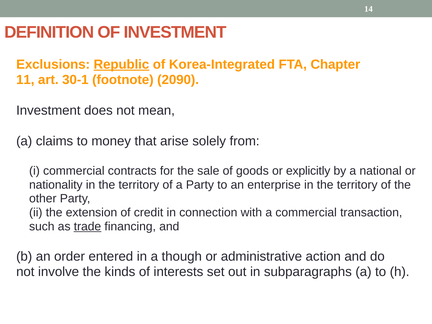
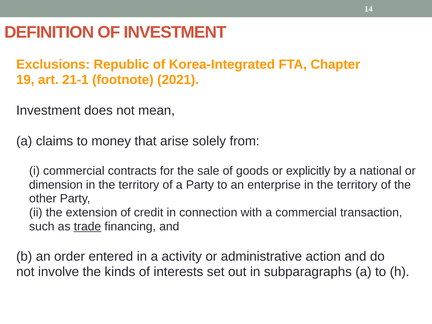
Republic underline: present -> none
11: 11 -> 19
30-1: 30-1 -> 21-1
2090: 2090 -> 2021
nationality: nationality -> dimension
though: though -> activity
